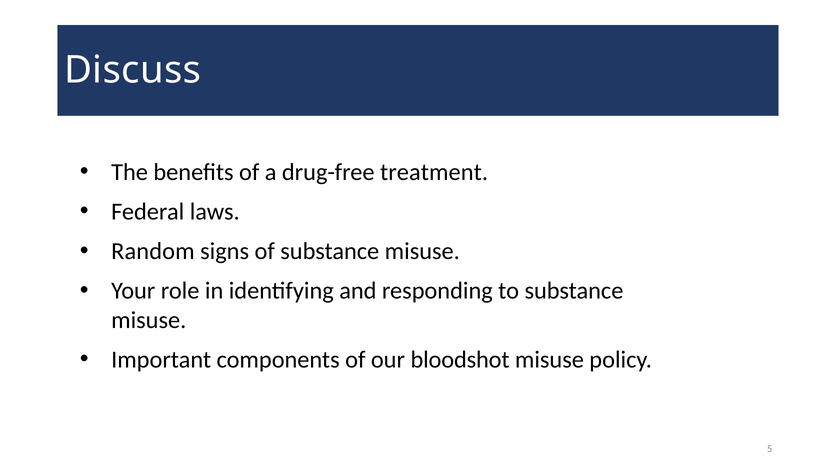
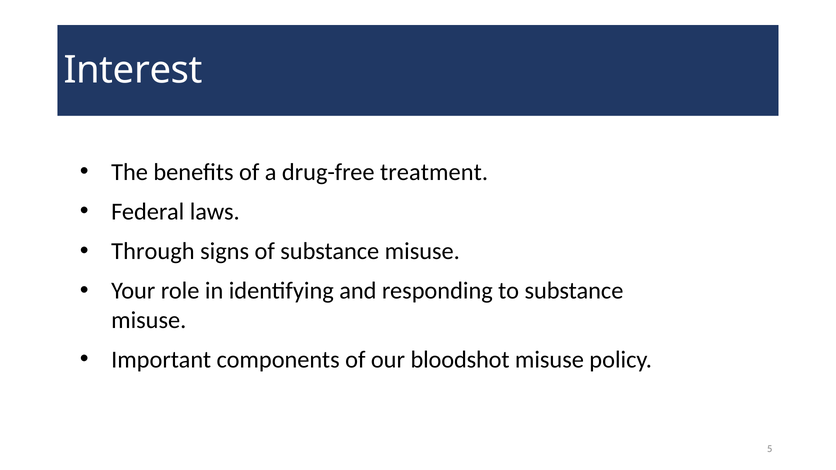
Discuss: Discuss -> Interest
Random: Random -> Through
